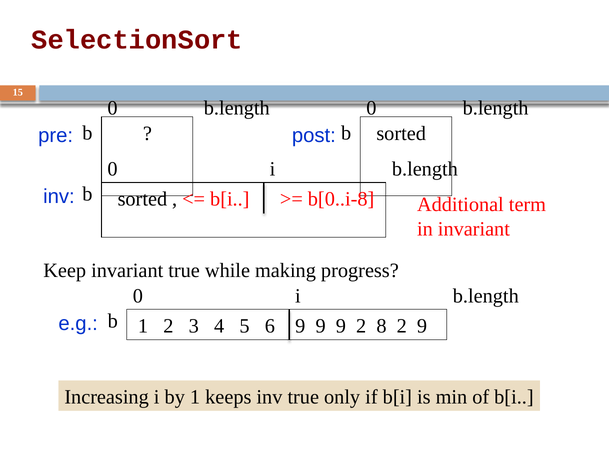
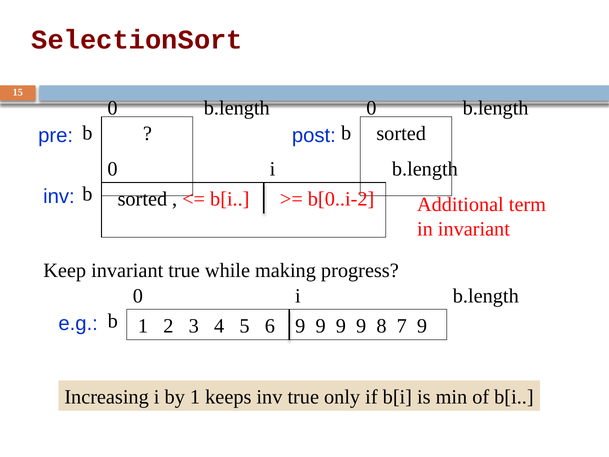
b[0..i-8: b[0..i-8 -> b[0..i-2
9 9 9 2: 2 -> 9
8 2: 2 -> 7
